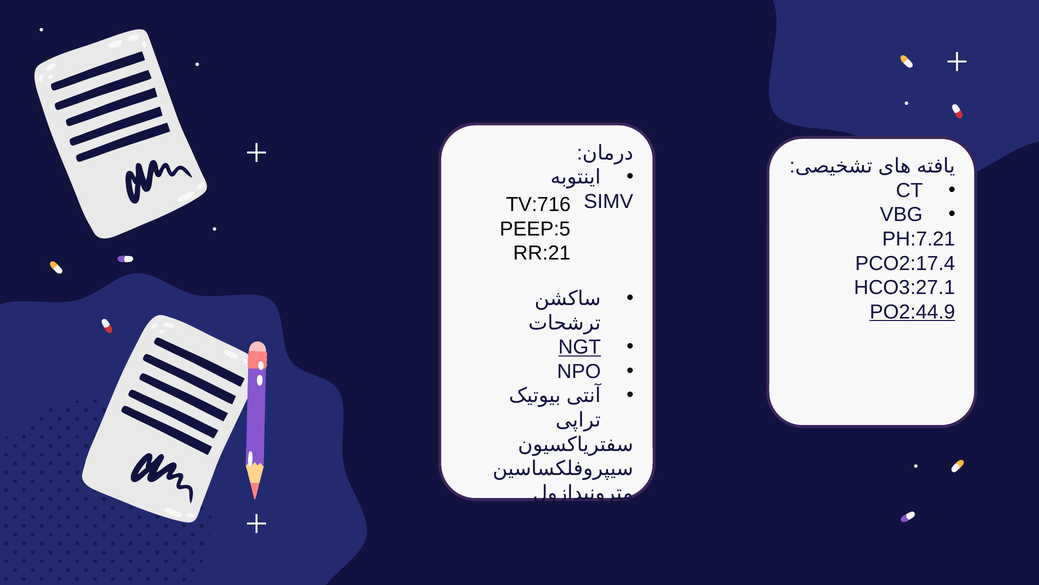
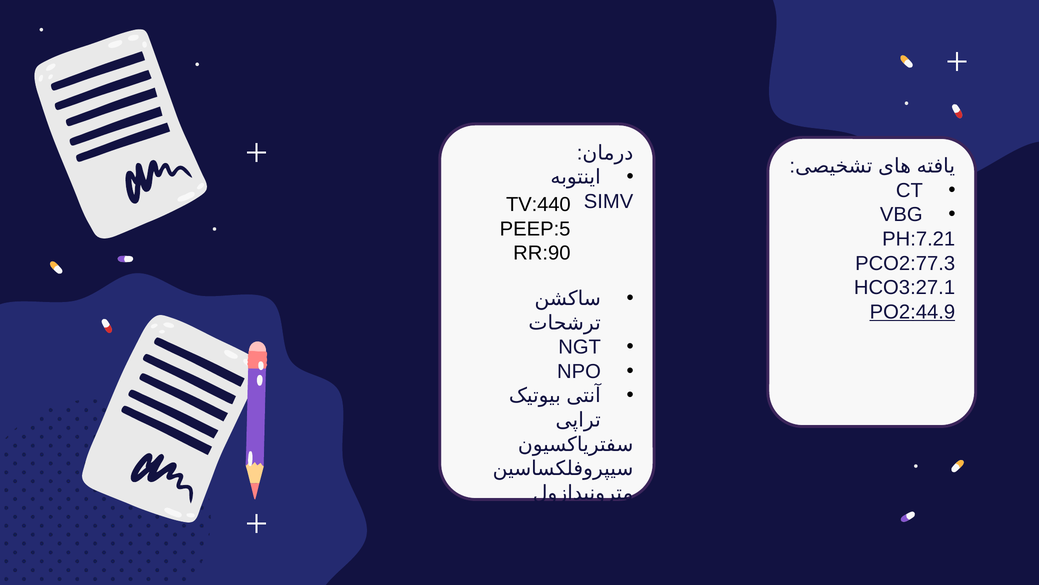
TV:716: TV:716 -> TV:440
RR:21: RR:21 -> RR:90
PCO2:17.4: PCO2:17.4 -> PCO2:77.3
NGT underline: present -> none
